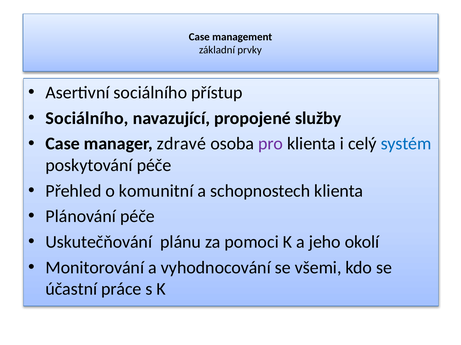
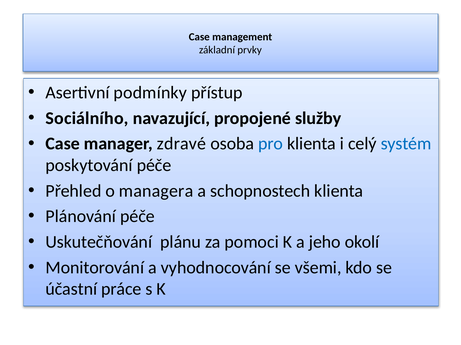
Asertivní sociálního: sociálního -> podmínky
pro colour: purple -> blue
komunitní: komunitní -> managera
